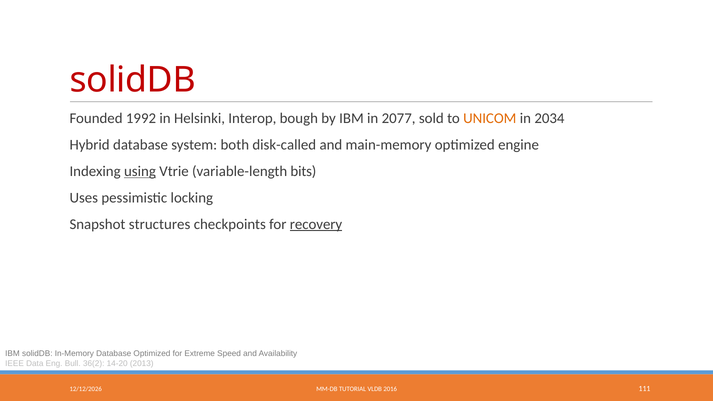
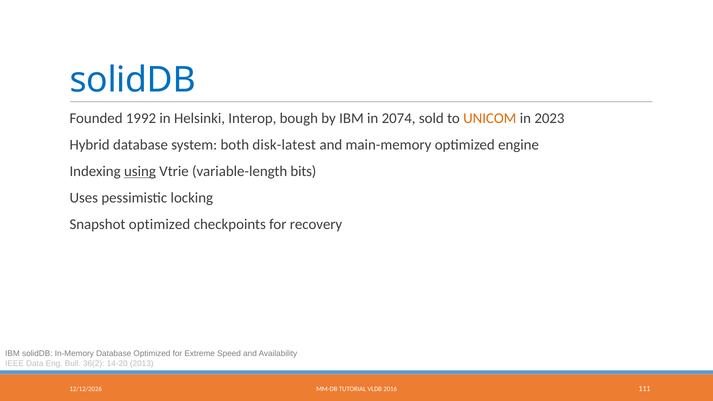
solidDB at (133, 80) colour: red -> blue
2077: 2077 -> 2074
2034: 2034 -> 2023
disk-called: disk-called -> disk-latest
Snapshot structures: structures -> optimized
recovery underline: present -> none
